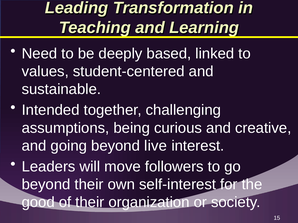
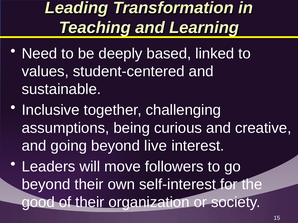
Intended: Intended -> Inclusive
